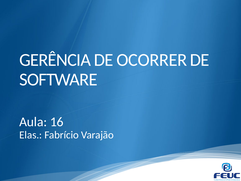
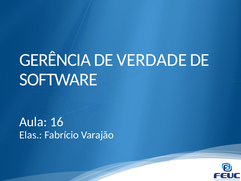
OCORRER: OCORRER -> VERDADE
